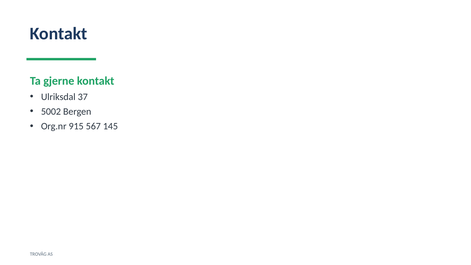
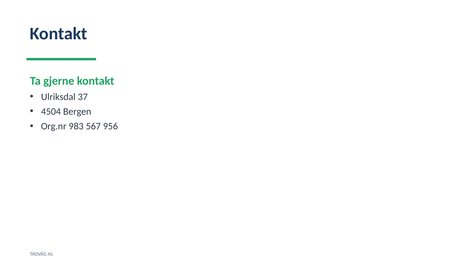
5002: 5002 -> 4504
915: 915 -> 983
145: 145 -> 956
